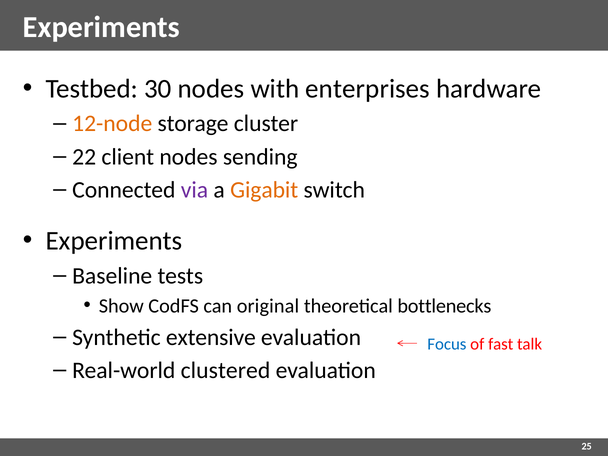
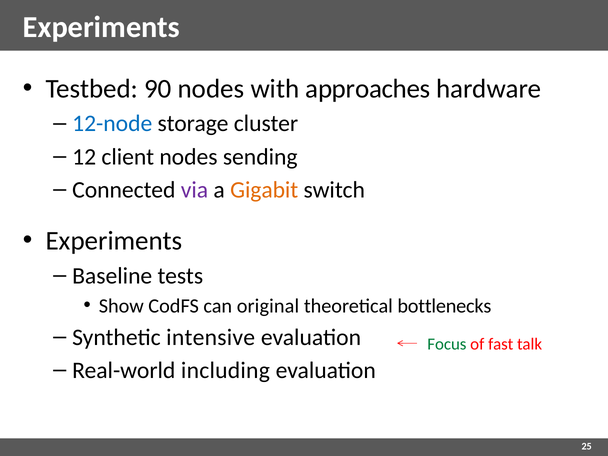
30: 30 -> 90
enterprises: enterprises -> approaches
12-node colour: orange -> blue
22: 22 -> 12
extensive: extensive -> intensive
Focus colour: blue -> green
clustered: clustered -> including
